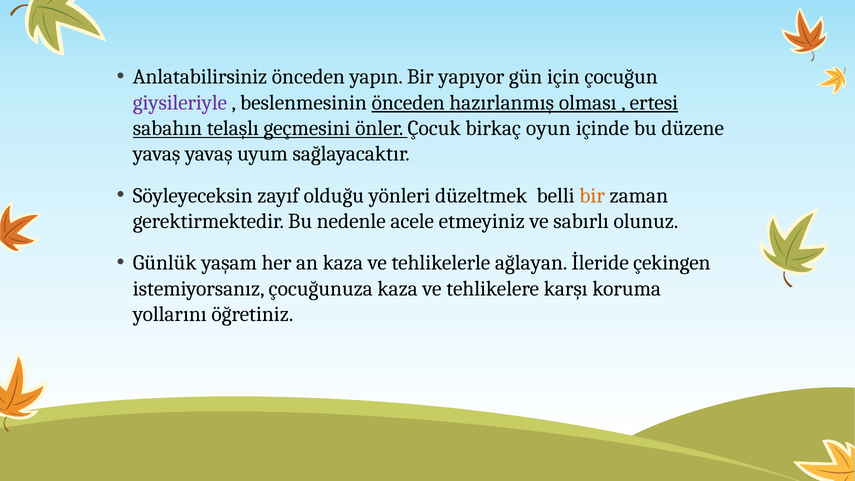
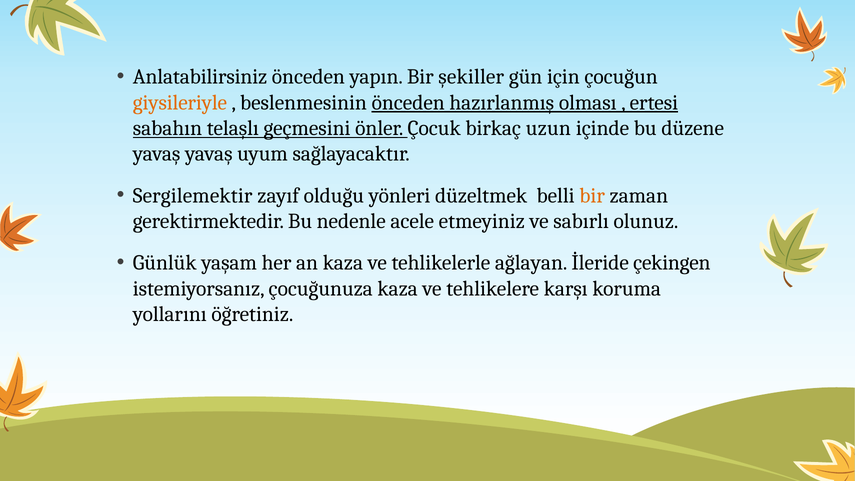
yapıyor: yapıyor -> şekiller
giysileriyle colour: purple -> orange
oyun: oyun -> uzun
Söyleyeceksin: Söyleyeceksin -> Sergilemektir
